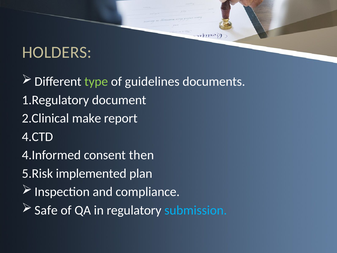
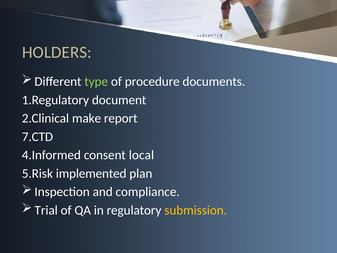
guidelines: guidelines -> procedure
4.CTD: 4.CTD -> 7.CTD
then: then -> local
Safe: Safe -> Trial
submission colour: light blue -> yellow
